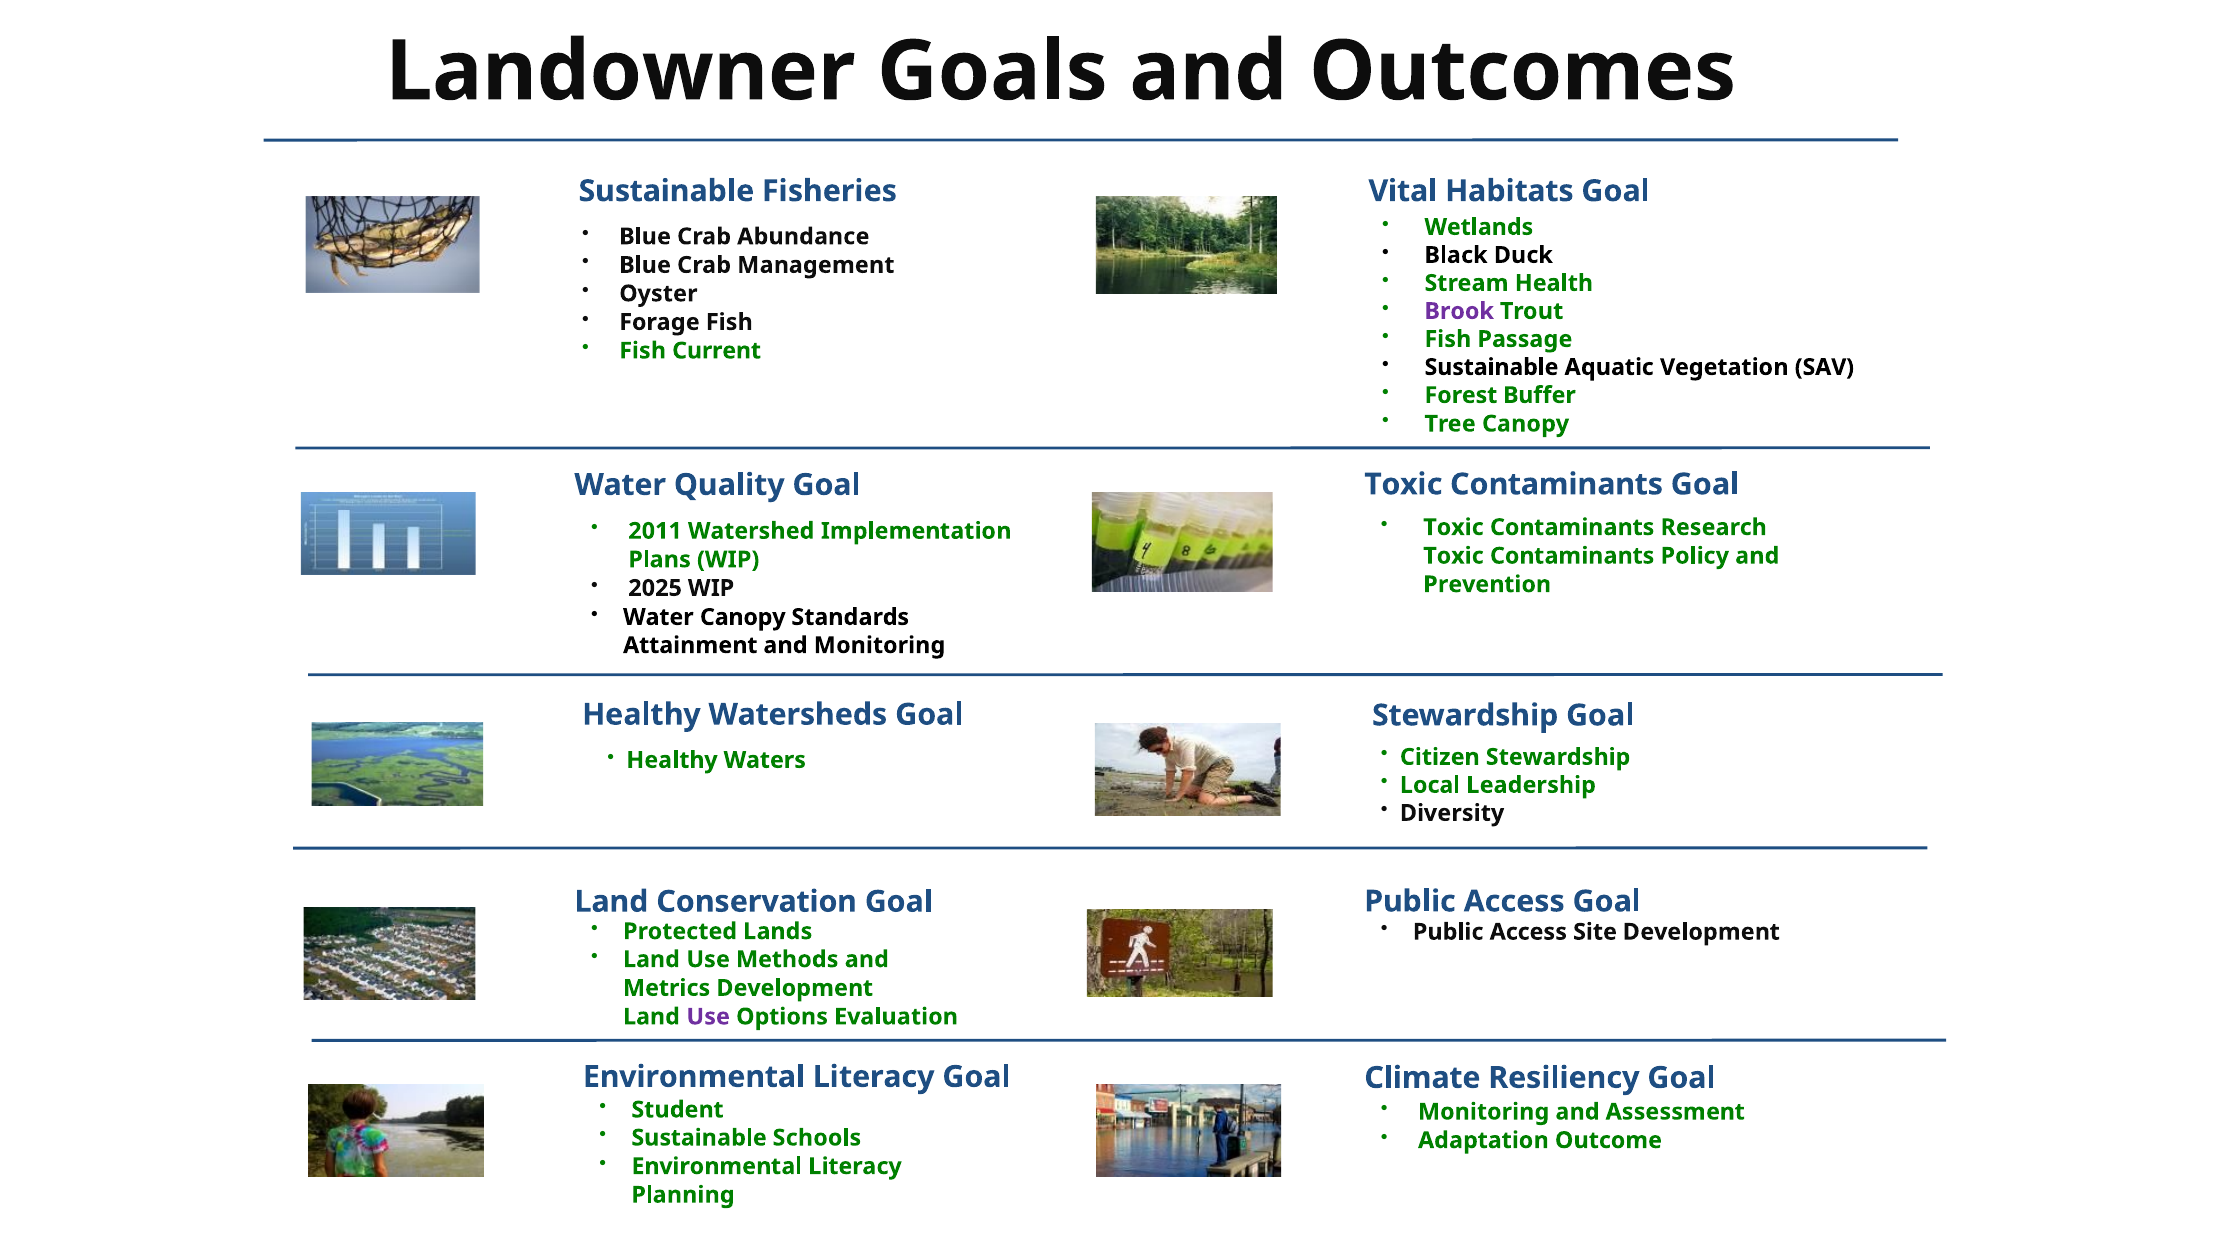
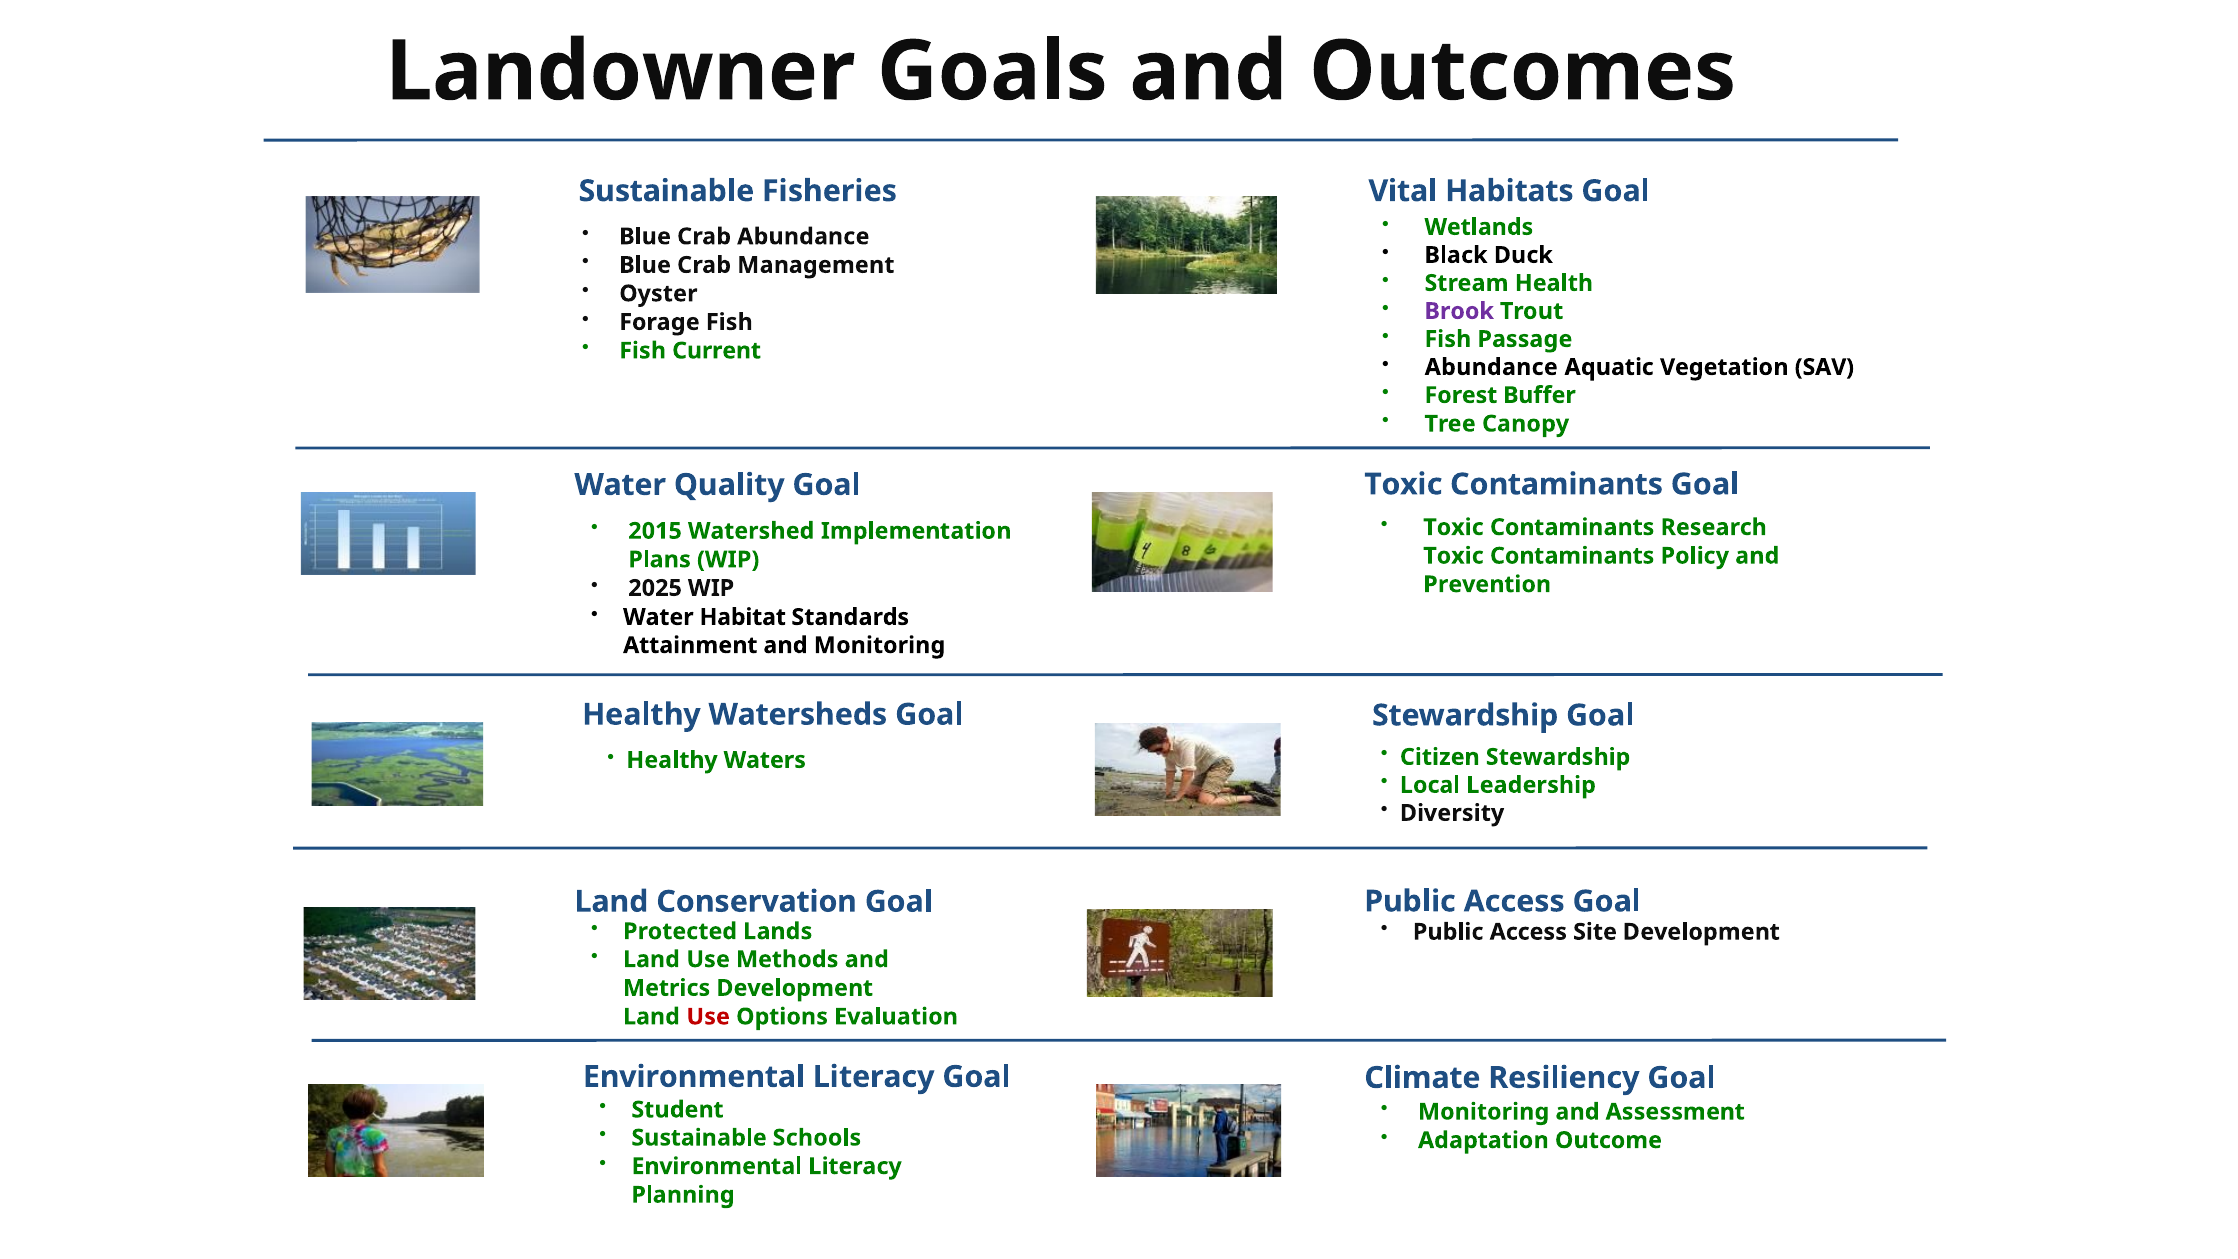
Sustainable at (1491, 367): Sustainable -> Abundance
2011: 2011 -> 2015
Water Canopy: Canopy -> Habitat
Use at (708, 1017) colour: purple -> red
